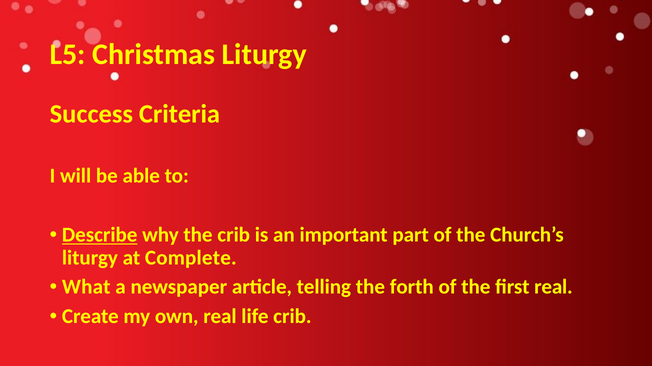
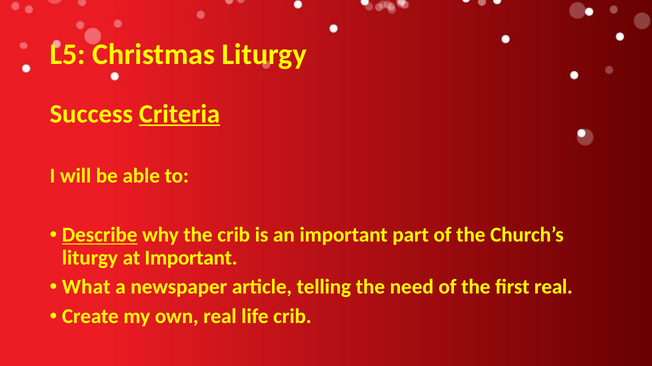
Criteria underline: none -> present
at Complete: Complete -> Important
forth: forth -> need
